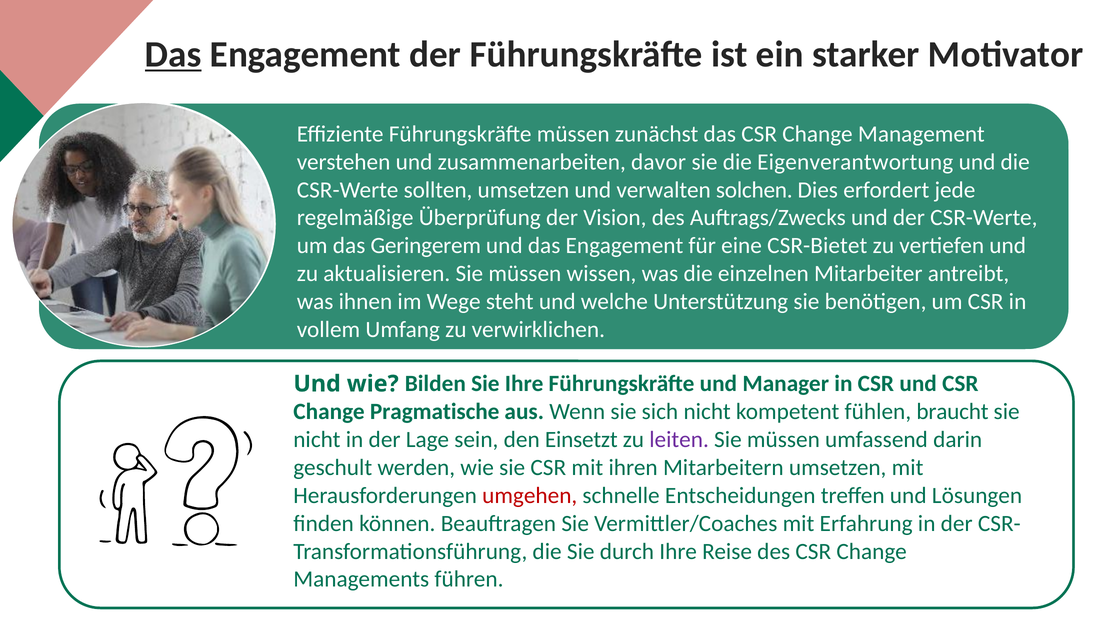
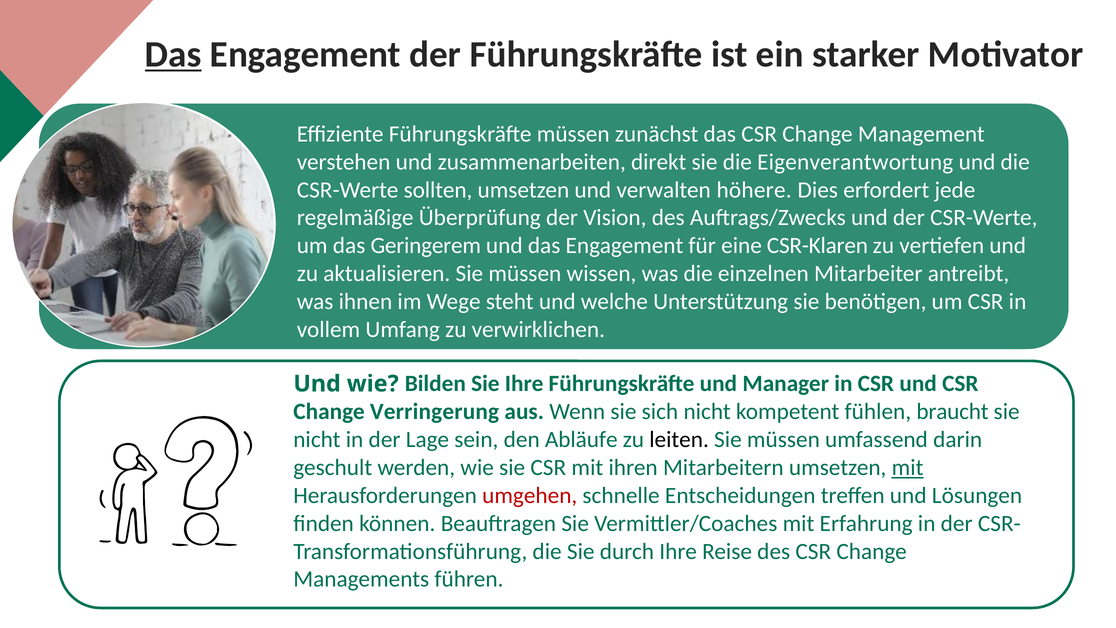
davor: davor -> direkt
solchen: solchen -> höhere
CSR-Bietet: CSR-Bietet -> CSR-Klaren
Pragmatische: Pragmatische -> Verringerung
Einsetzt: Einsetzt -> Abläufe
leiten colour: purple -> black
mit at (908, 467) underline: none -> present
